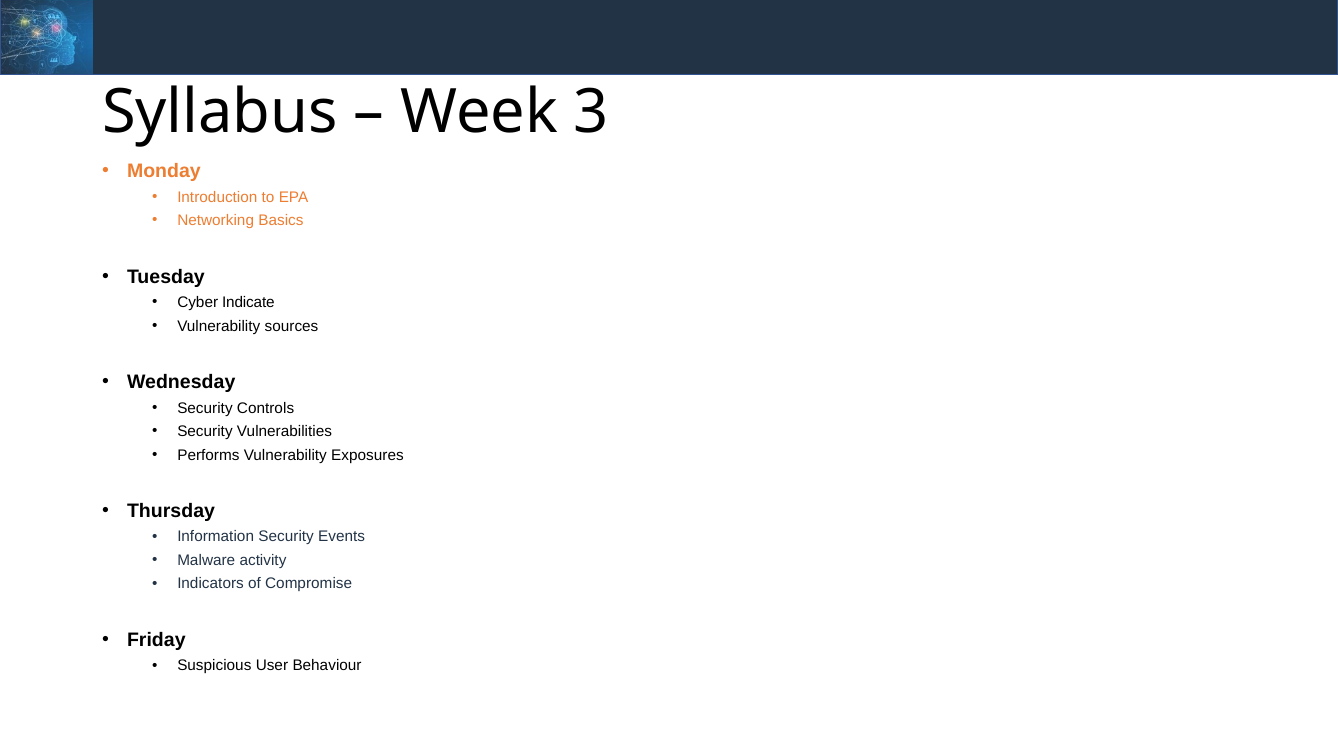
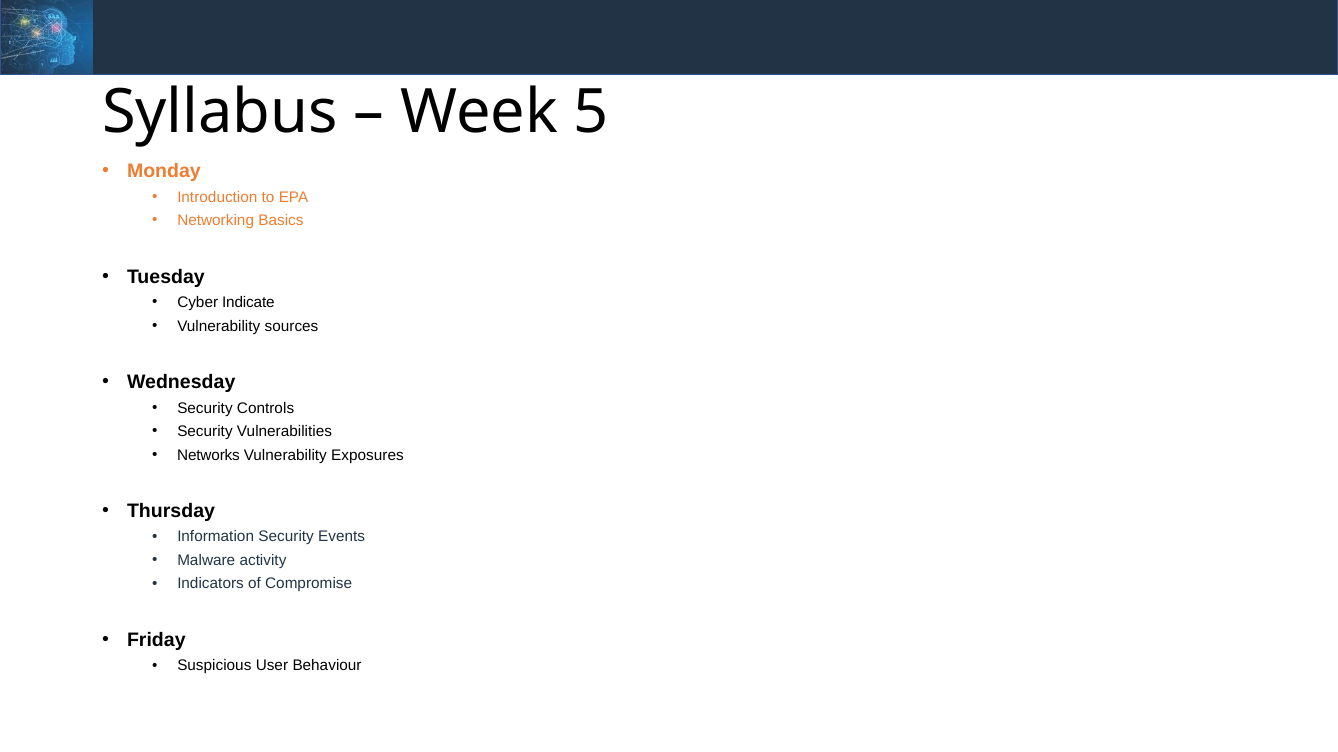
3: 3 -> 5
Performs: Performs -> Networks
